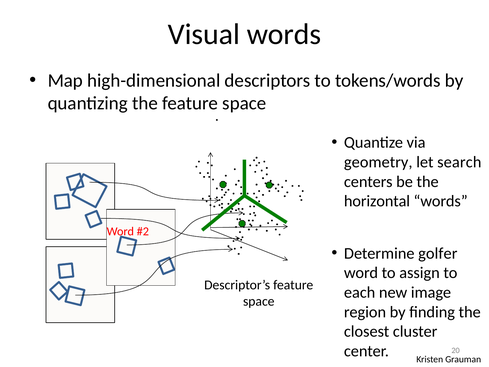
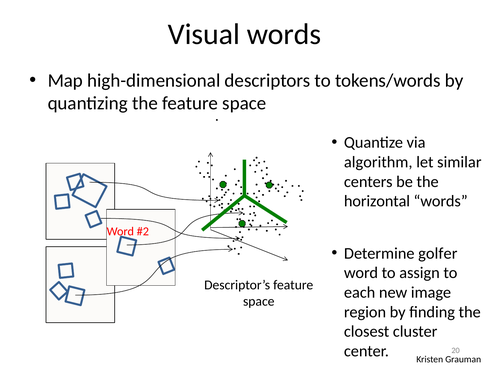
geometry: geometry -> algorithm
search: search -> similar
